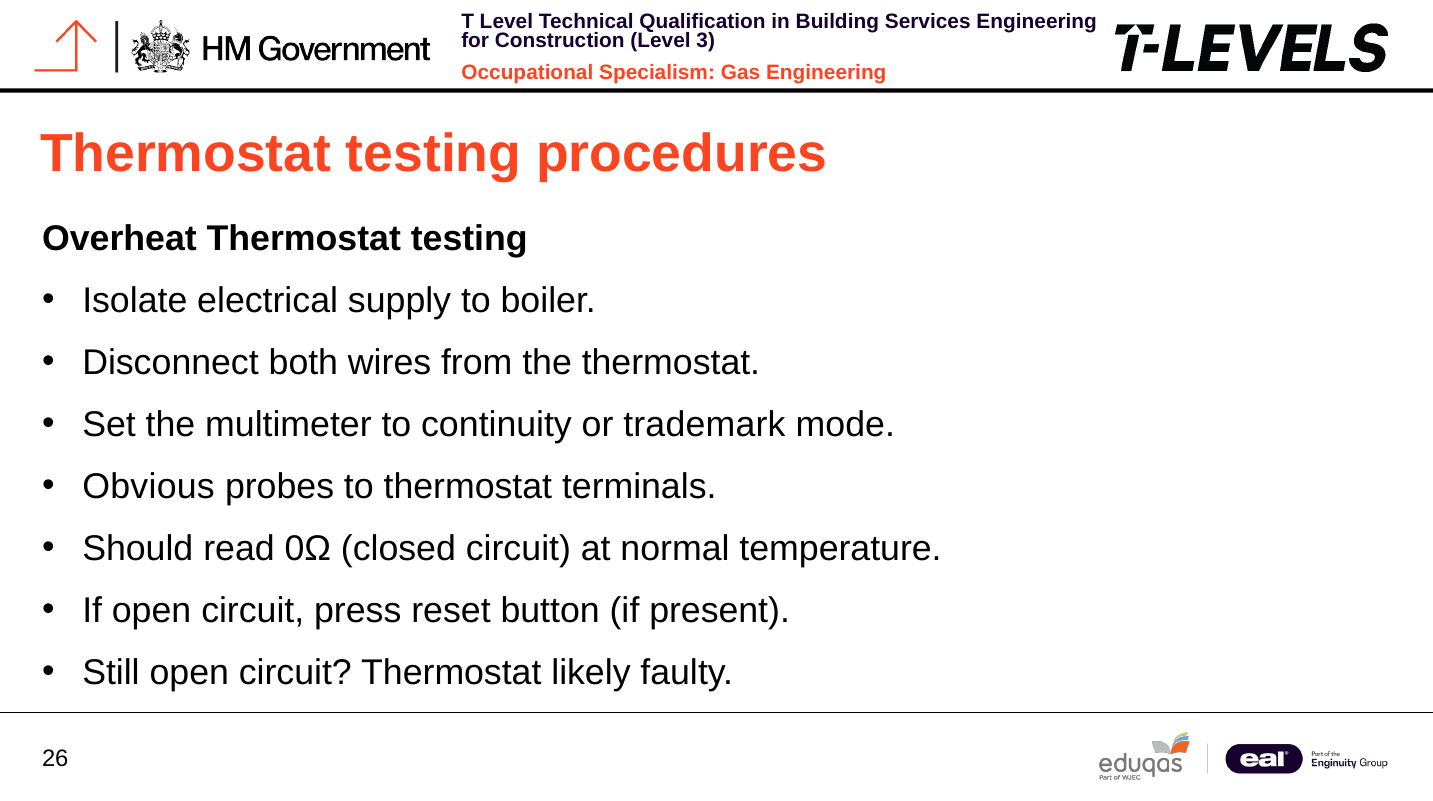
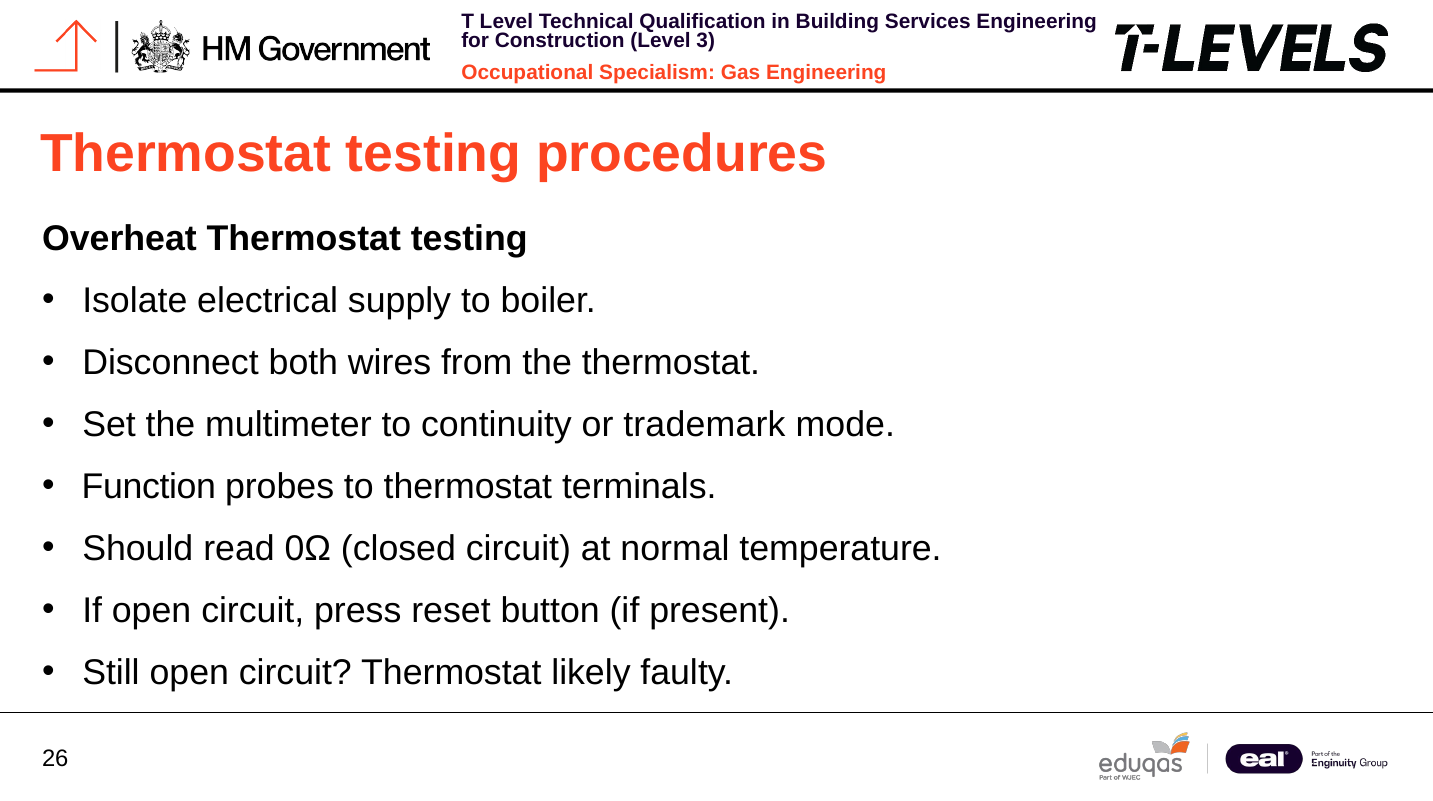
Obvious: Obvious -> Function
